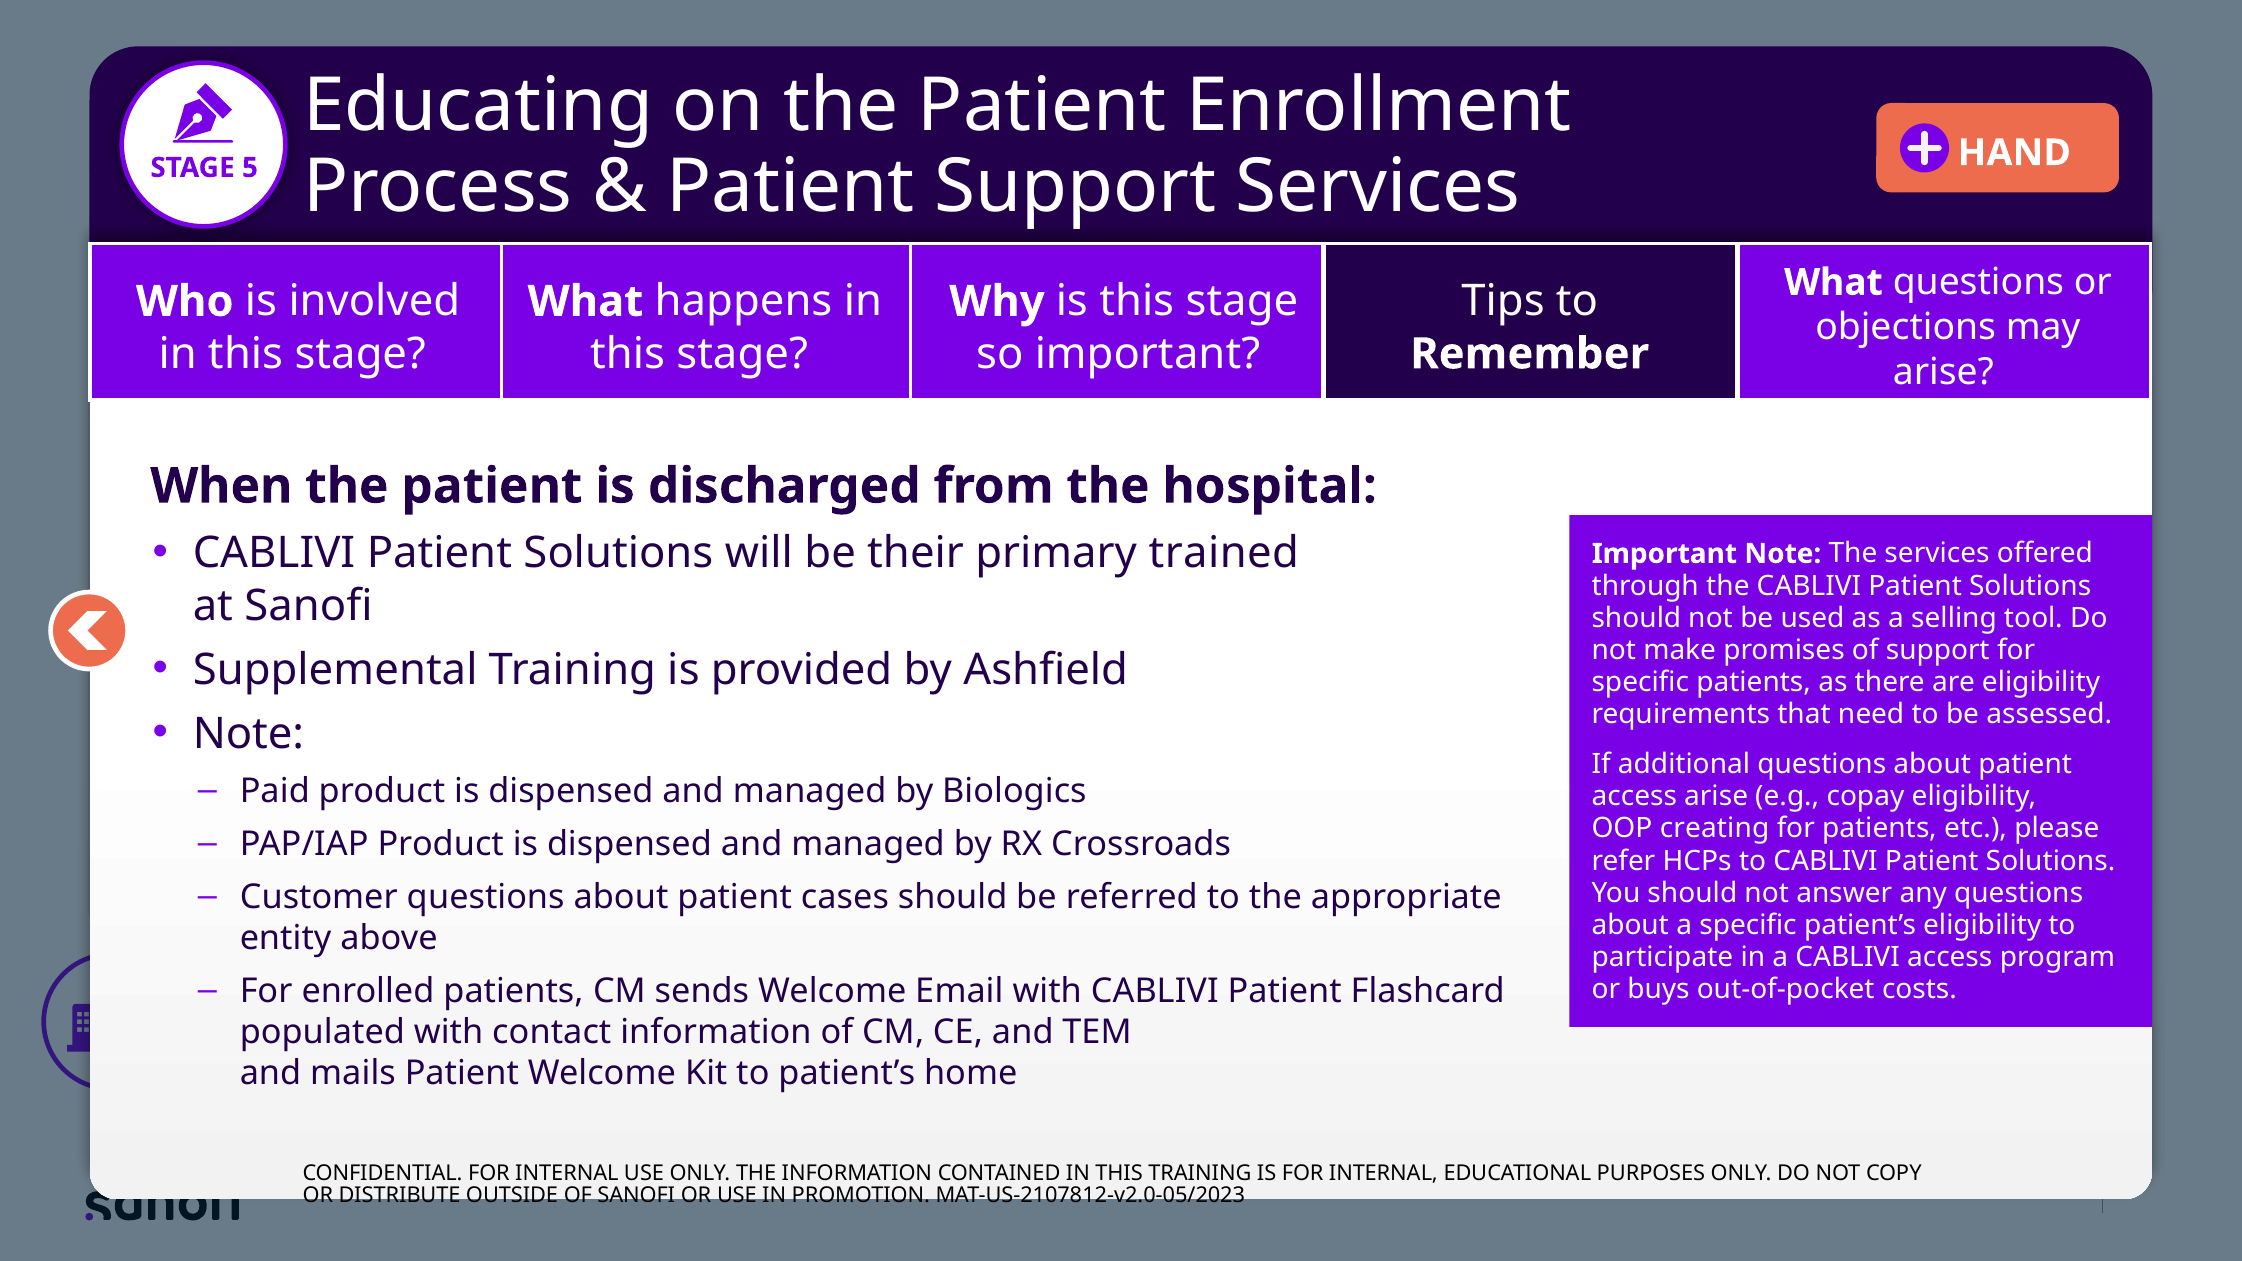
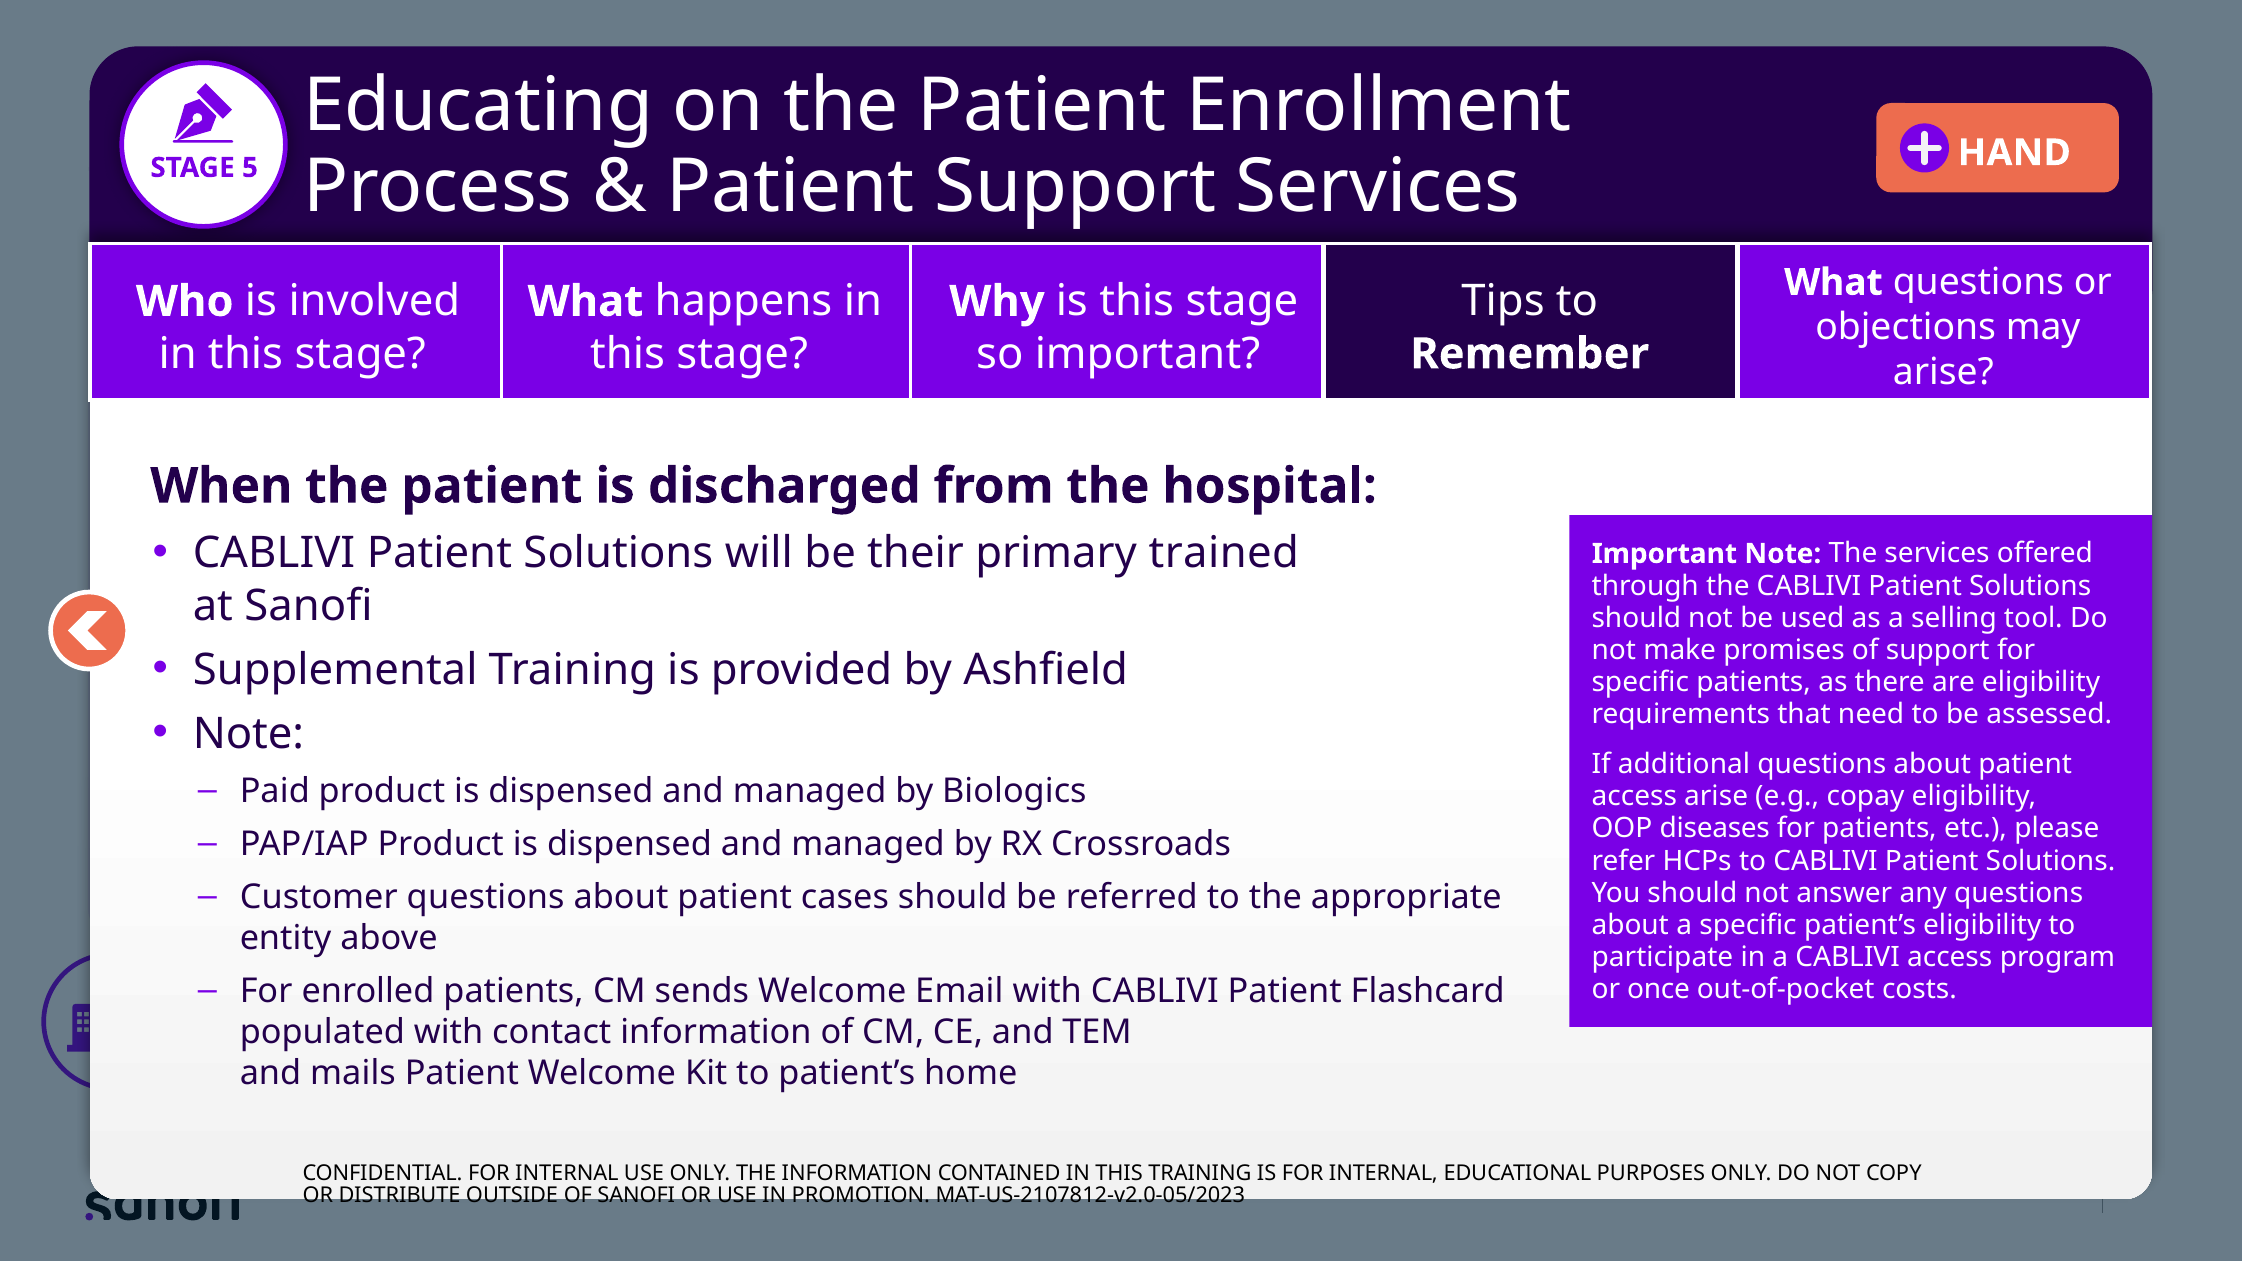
creating: creating -> diseases
buys: buys -> once
